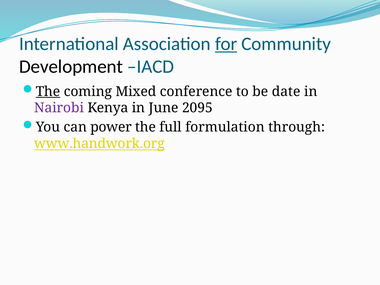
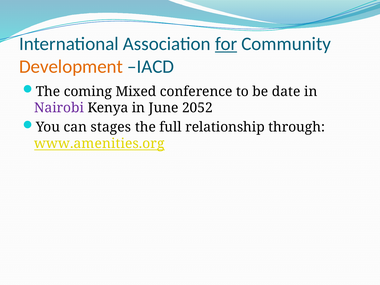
Development colour: black -> orange
The at (48, 91) underline: present -> none
2095: 2095 -> 2052
power: power -> stages
formulation: formulation -> relationship
www.handwork.org: www.handwork.org -> www.amenities.org
